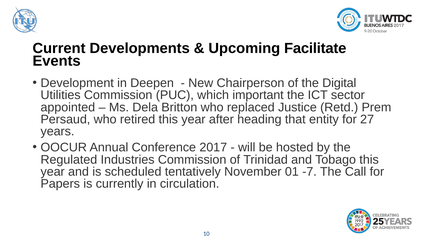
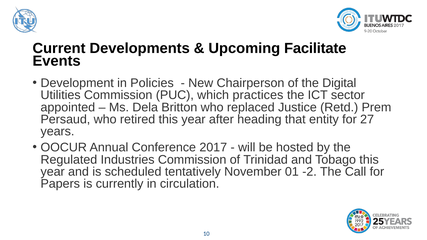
Deepen: Deepen -> Policies
important: important -> practices
-7: -7 -> -2
